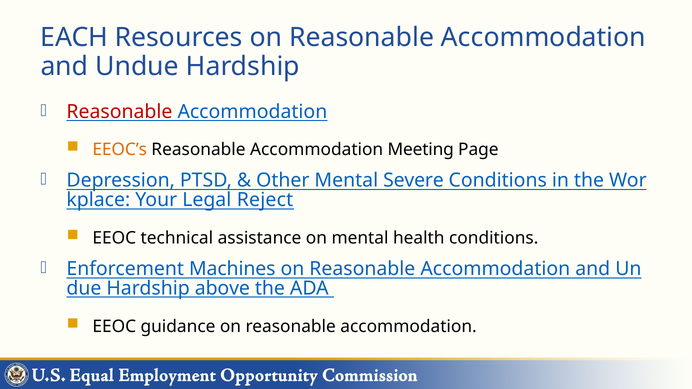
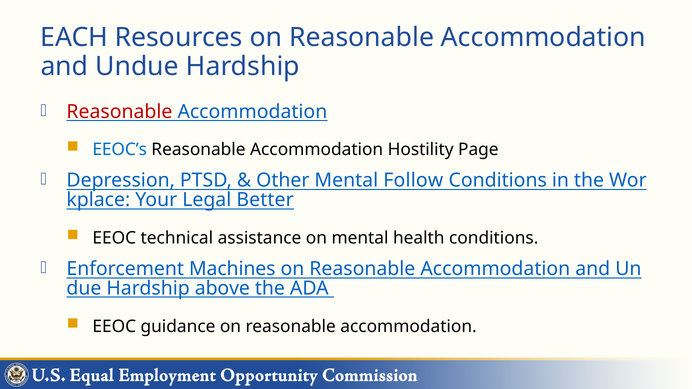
EEOC’s colour: orange -> blue
Meeting: Meeting -> Hostility
Severe: Severe -> Follow
Reject: Reject -> Better
